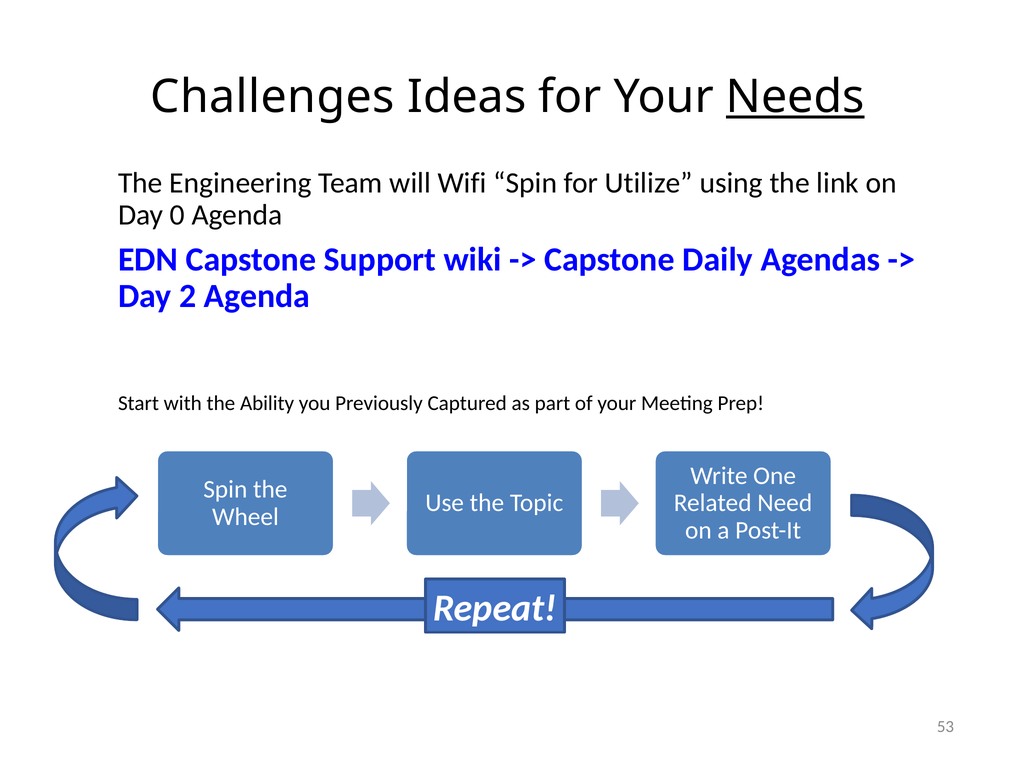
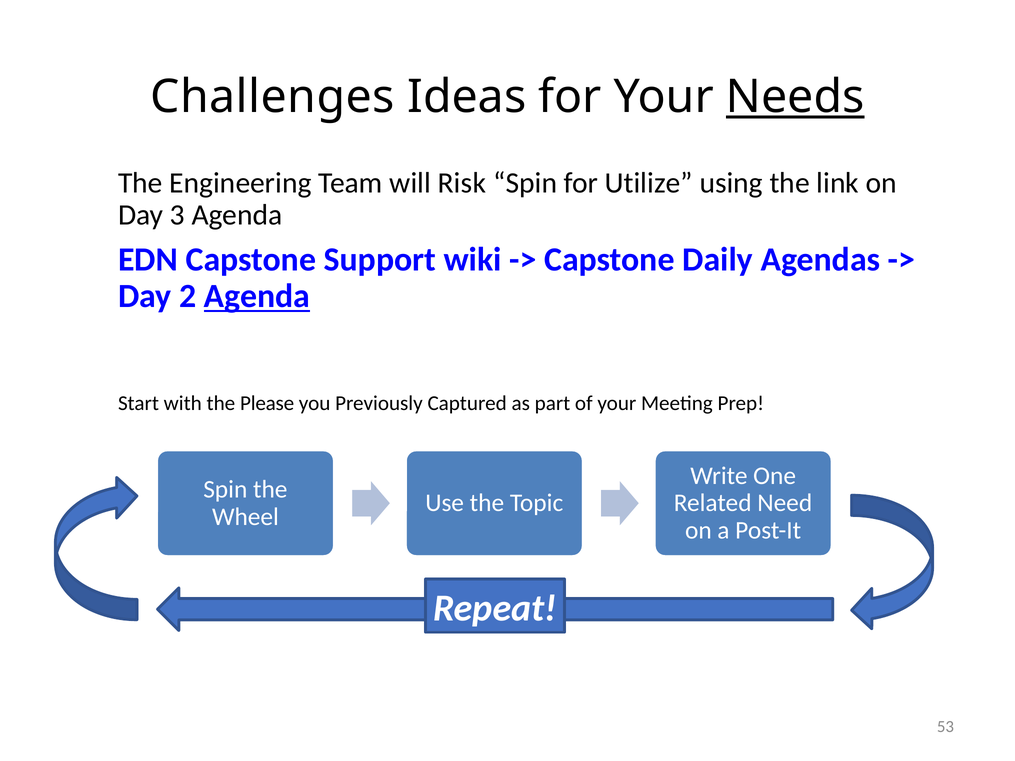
Wifi: Wifi -> Risk
0: 0 -> 3
Agenda at (257, 296) underline: none -> present
Ability: Ability -> Please
